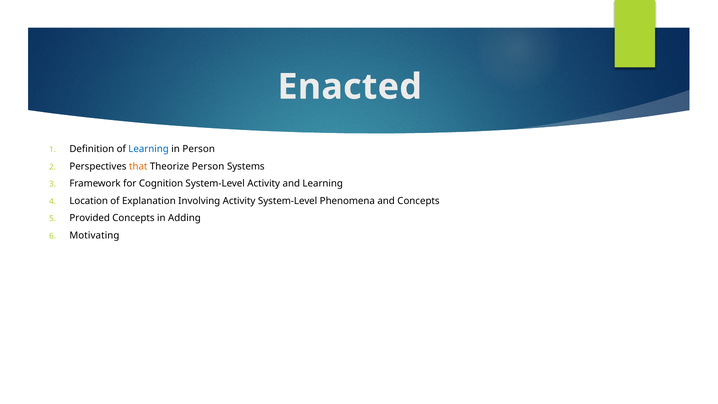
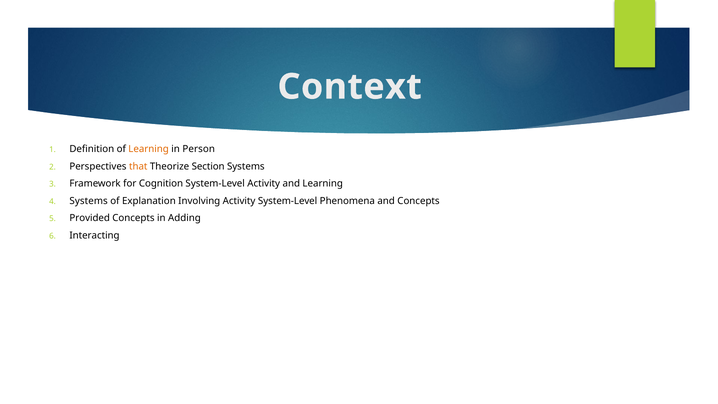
Enacted: Enacted -> Context
Learning at (149, 149) colour: blue -> orange
Theorize Person: Person -> Section
Location at (89, 201): Location -> Systems
Motivating: Motivating -> Interacting
